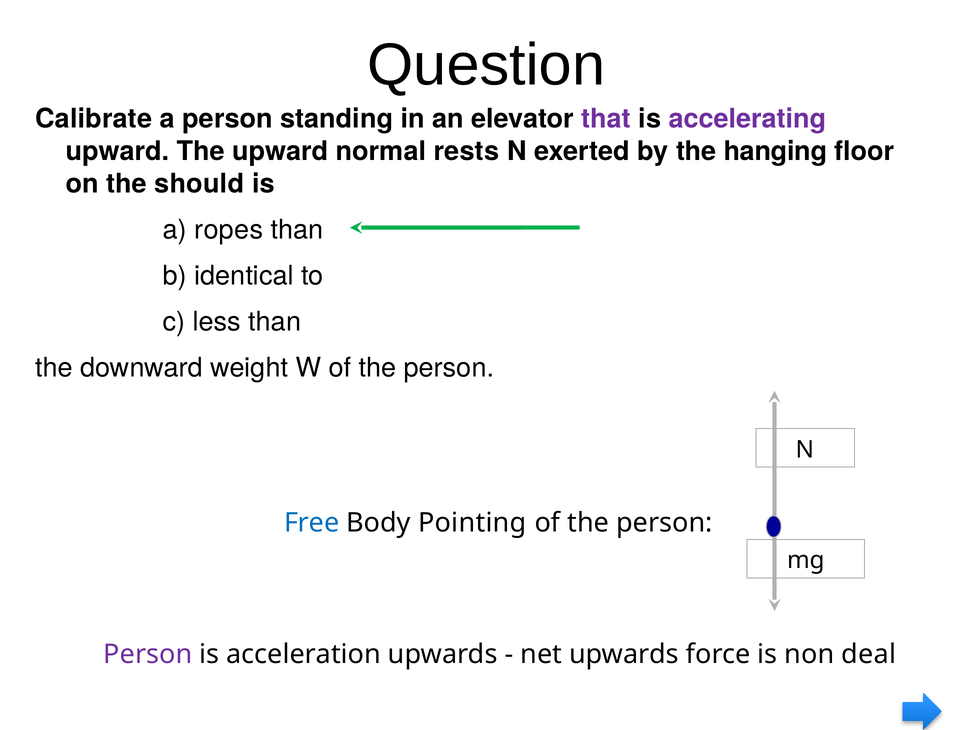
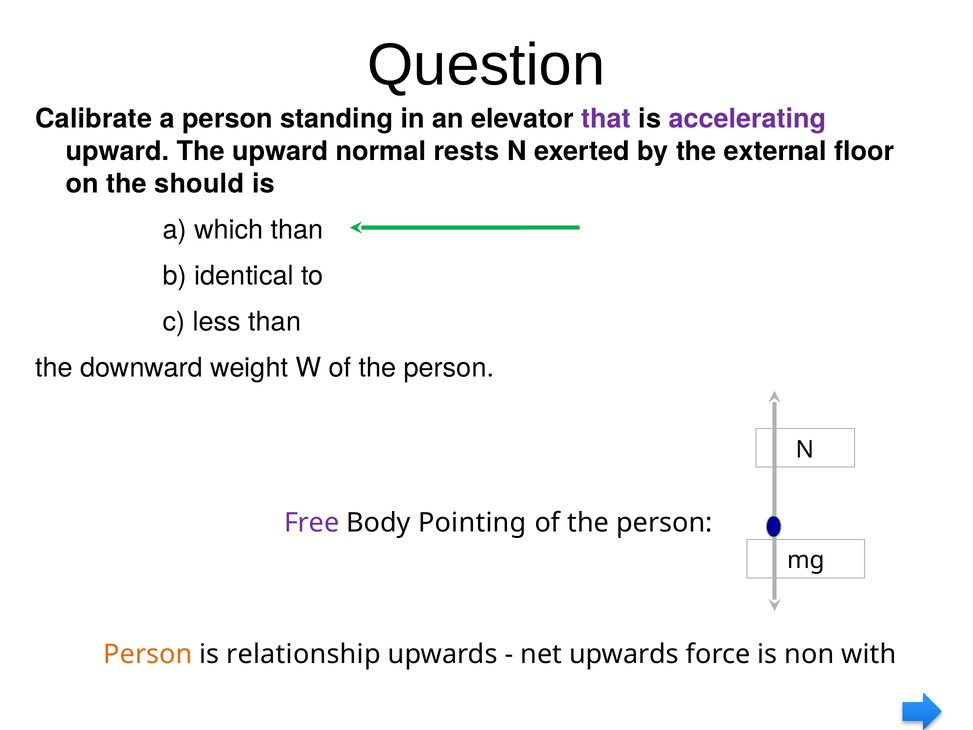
hanging: hanging -> external
ropes: ropes -> which
Free colour: blue -> purple
Person at (148, 654) colour: purple -> orange
acceleration: acceleration -> relationship
deal: deal -> with
